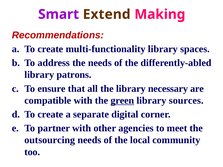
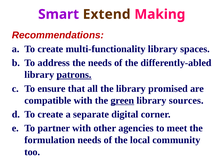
patrons underline: none -> present
necessary: necessary -> promised
outsourcing: outsourcing -> formulation
